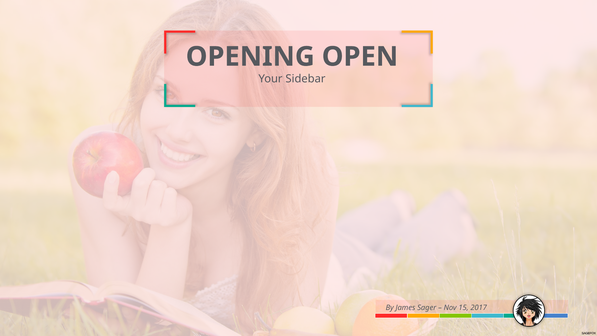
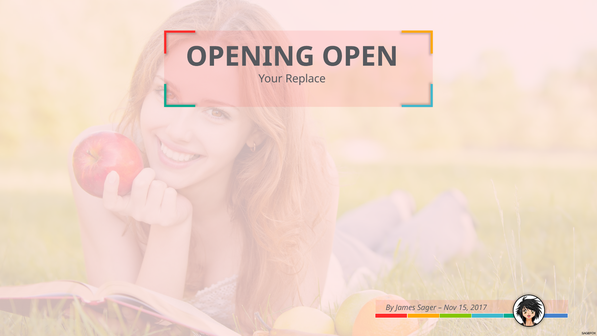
Sidebar: Sidebar -> Replace
